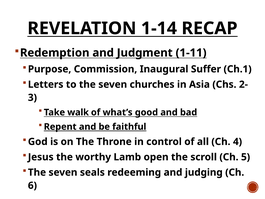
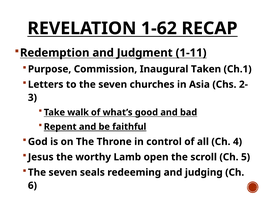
1-14: 1-14 -> 1-62
Suffer: Suffer -> Taken
